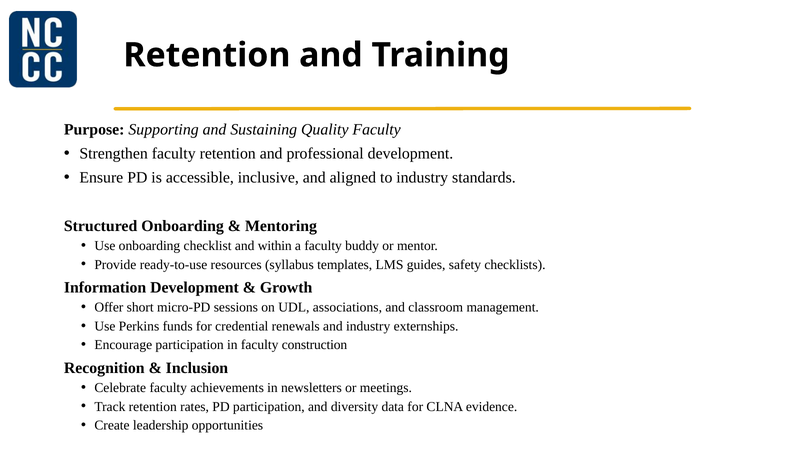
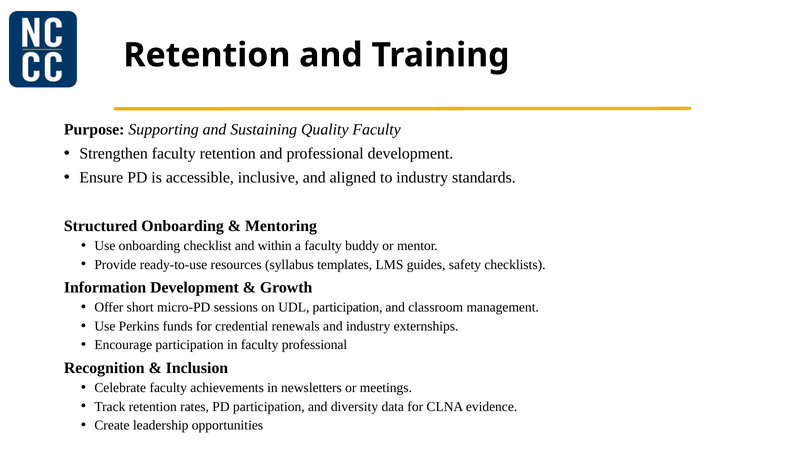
UDL associations: associations -> participation
faculty construction: construction -> professional
